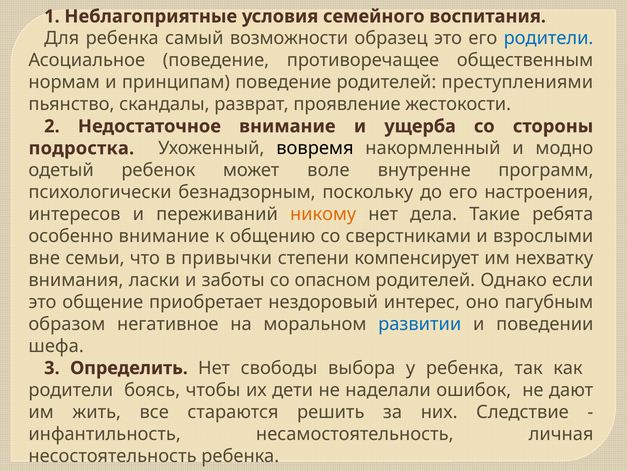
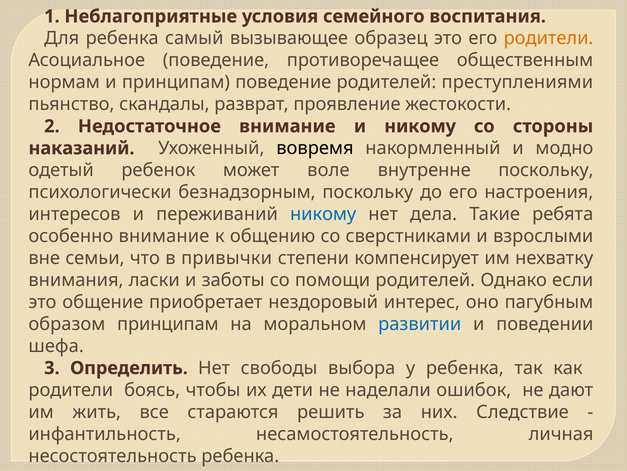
возможности: возможности -> вызывающее
родители at (549, 38) colour: blue -> orange
и ущерба: ущерба -> никому
подростка: подростка -> наказаний
внутренне программ: программ -> поскольку
никому at (323, 214) colour: orange -> blue
опасном: опасном -> помощи
образом негативное: негативное -> принципам
